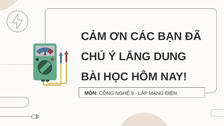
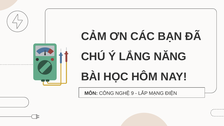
DUNG: DUNG -> NĂNG
